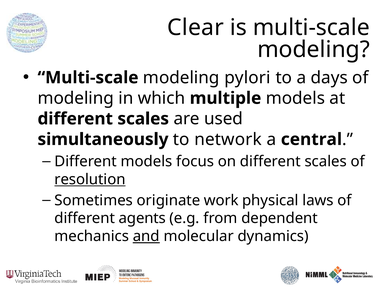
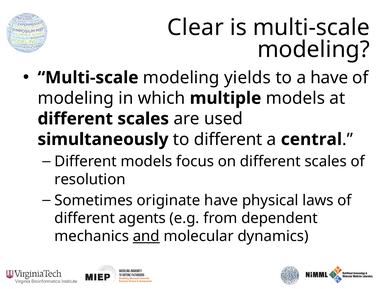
pylori: pylori -> yields
a days: days -> have
to network: network -> different
resolution underline: present -> none
originate work: work -> have
